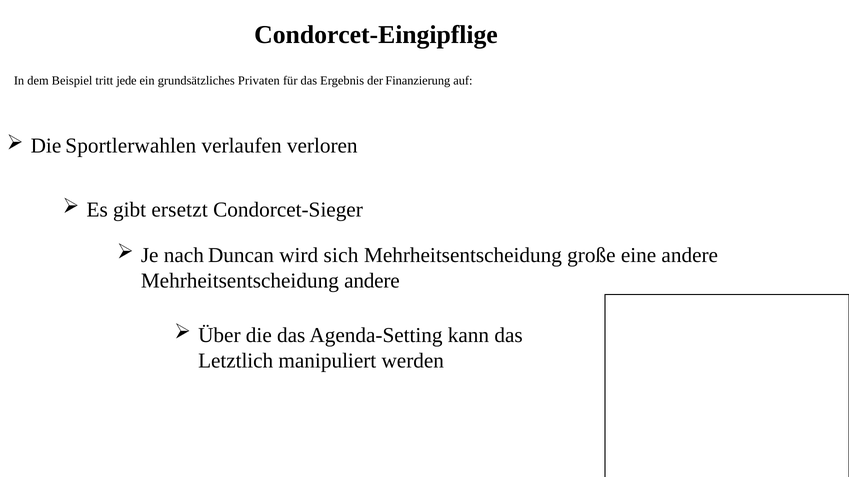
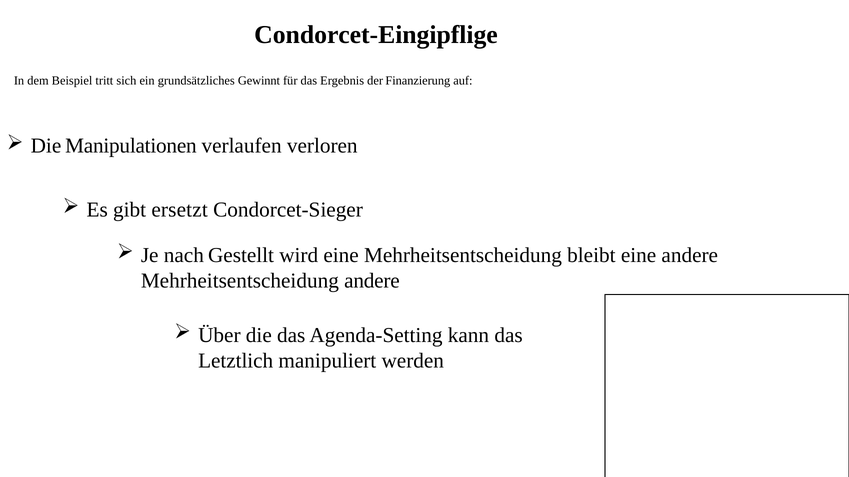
jede: jede -> sich
Privaten: Privaten -> Gewinnt
Sportlerwahlen: Sportlerwahlen -> Manipulationen
Duncan: Duncan -> Gestellt
wird sich: sich -> eine
große: große -> bleibt
